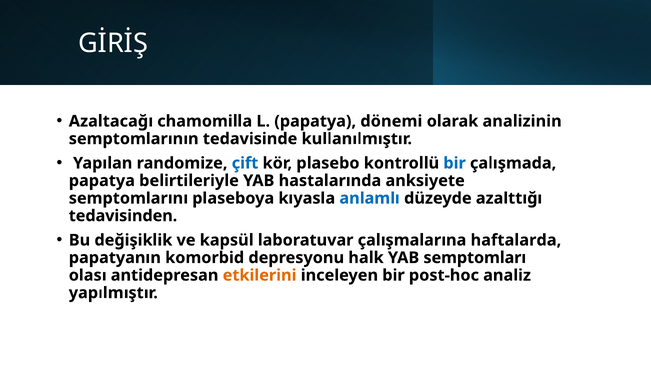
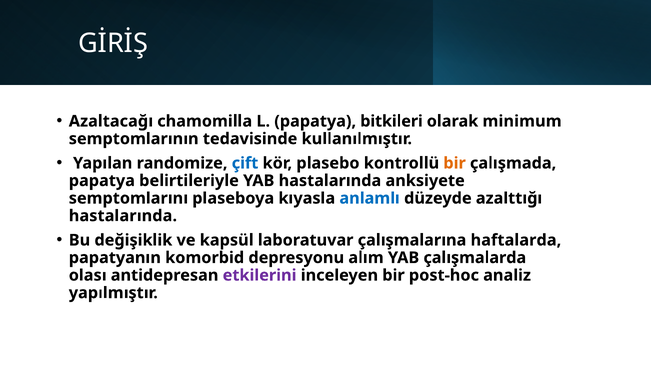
dönemi: dönemi -> bitkileri
analizinin: analizinin -> minimum
bir at (455, 163) colour: blue -> orange
tedavisinden at (123, 216): tedavisinden -> hastalarında
halk: halk -> alım
semptomları: semptomları -> çalışmalarda
etkilerini colour: orange -> purple
